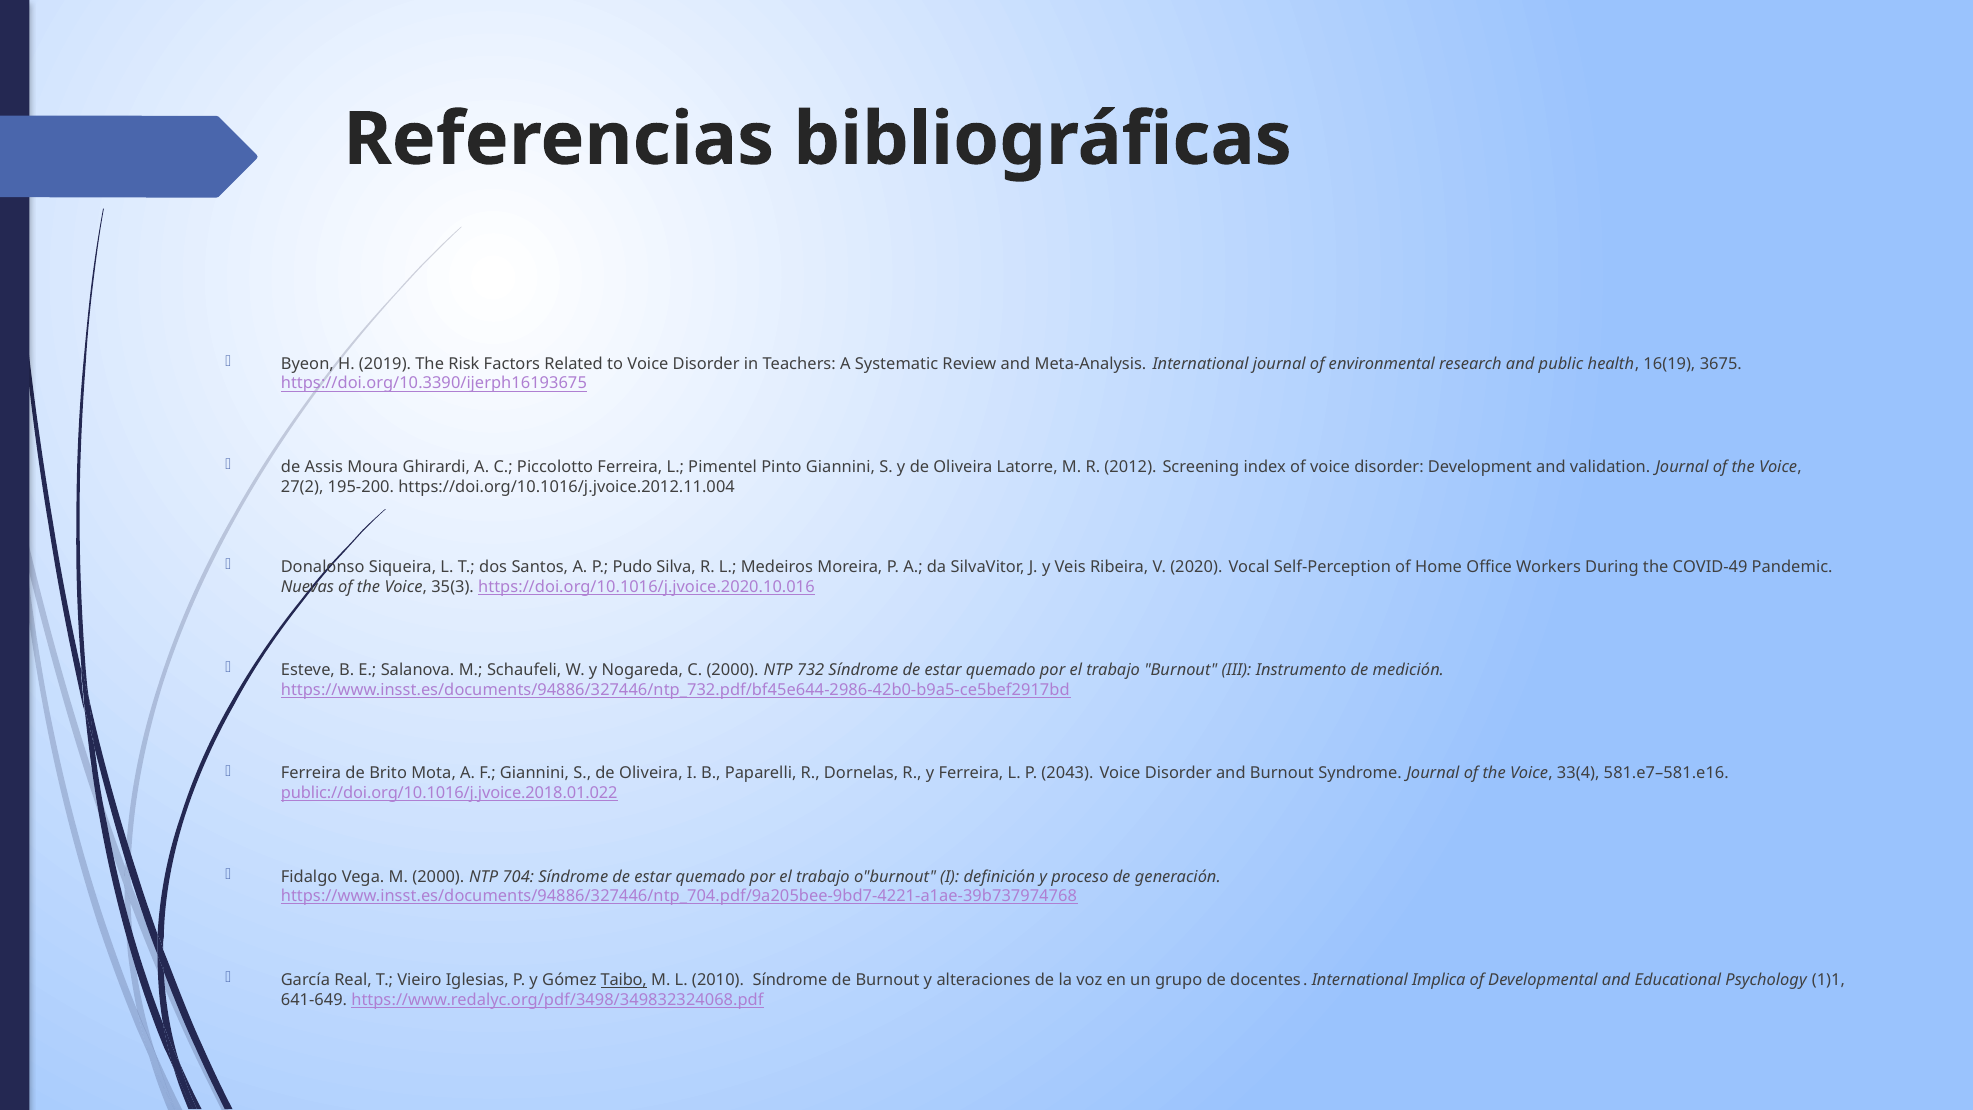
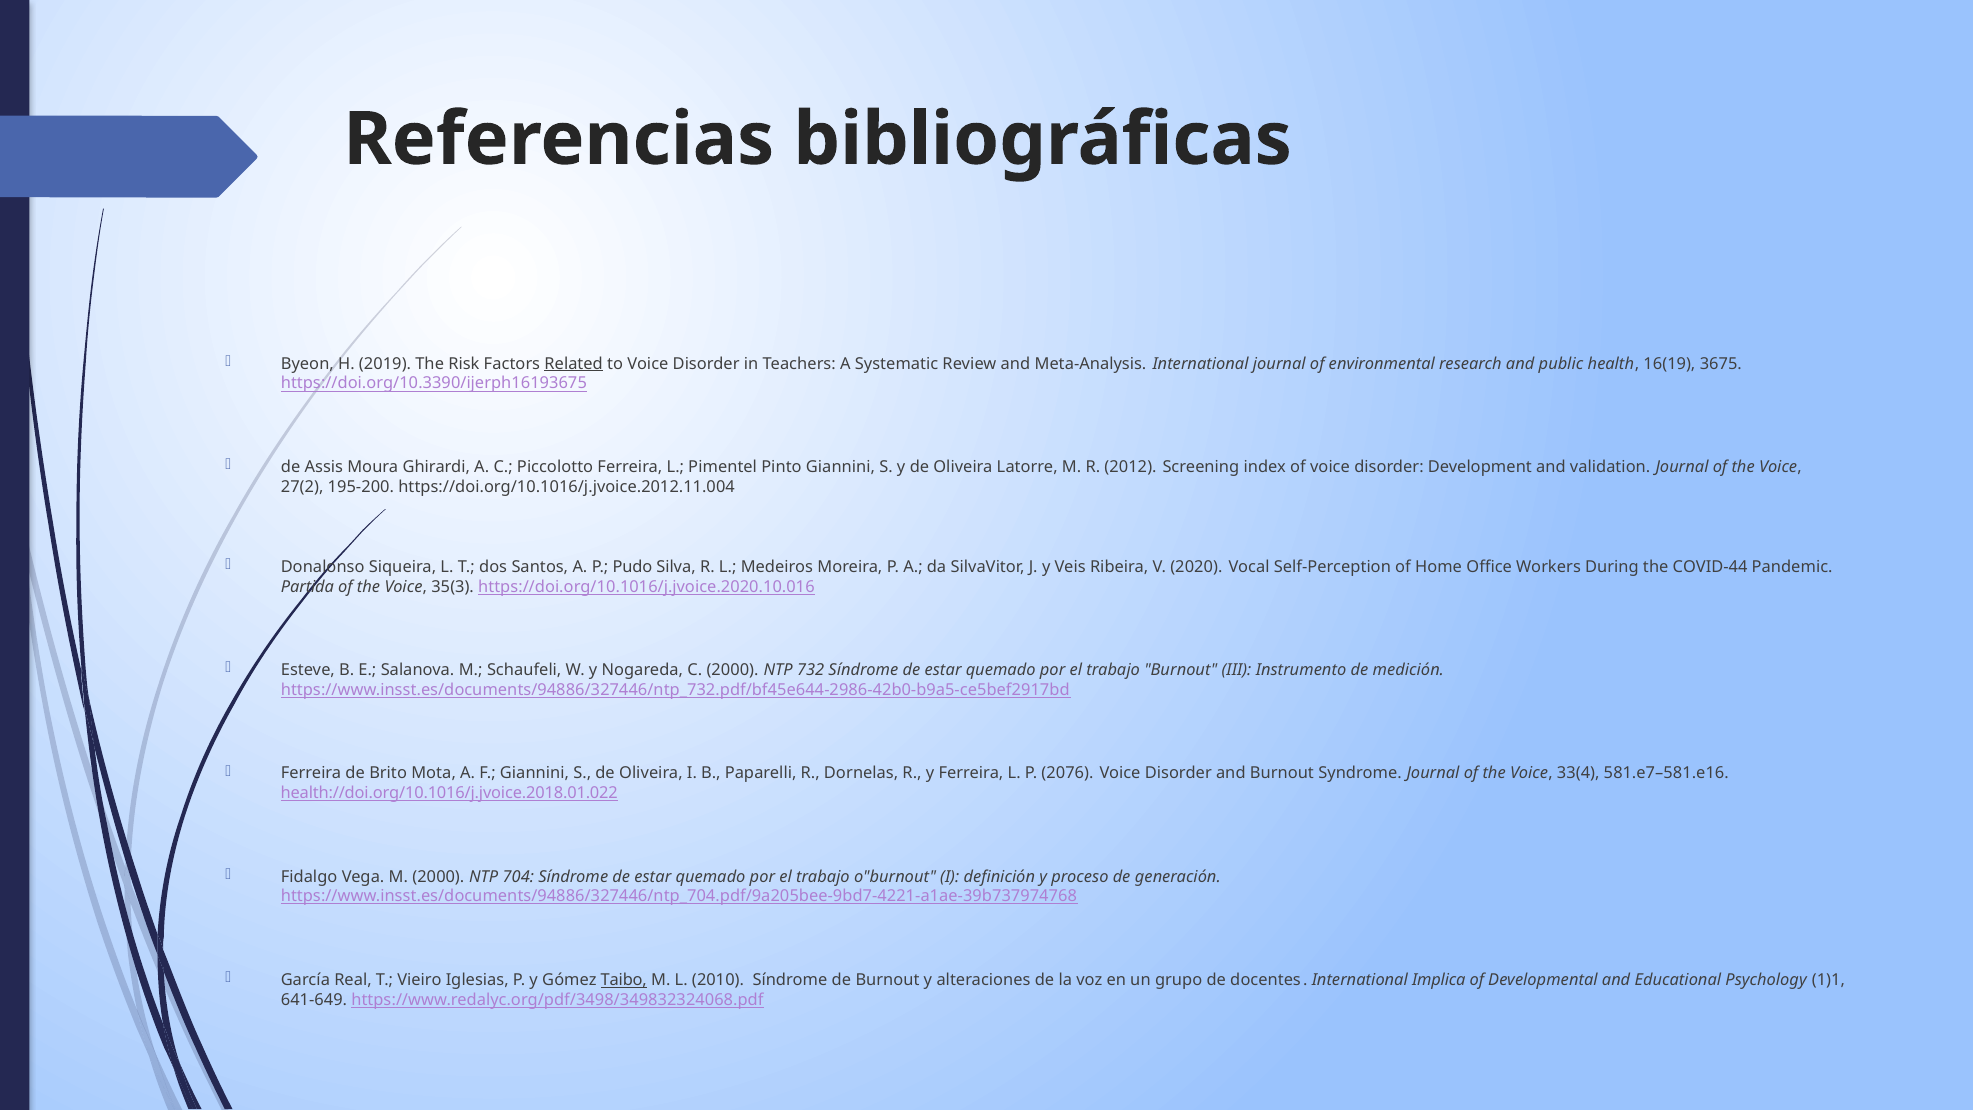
Related underline: none -> present
COVID-49: COVID-49 -> COVID-44
Nuevas: Nuevas -> Partida
2043: 2043 -> 2076
public://doi.org/10.1016/j.jvoice.2018.01.022: public://doi.org/10.1016/j.jvoice.2018.01.022 -> health://doi.org/10.1016/j.jvoice.2018.01.022
